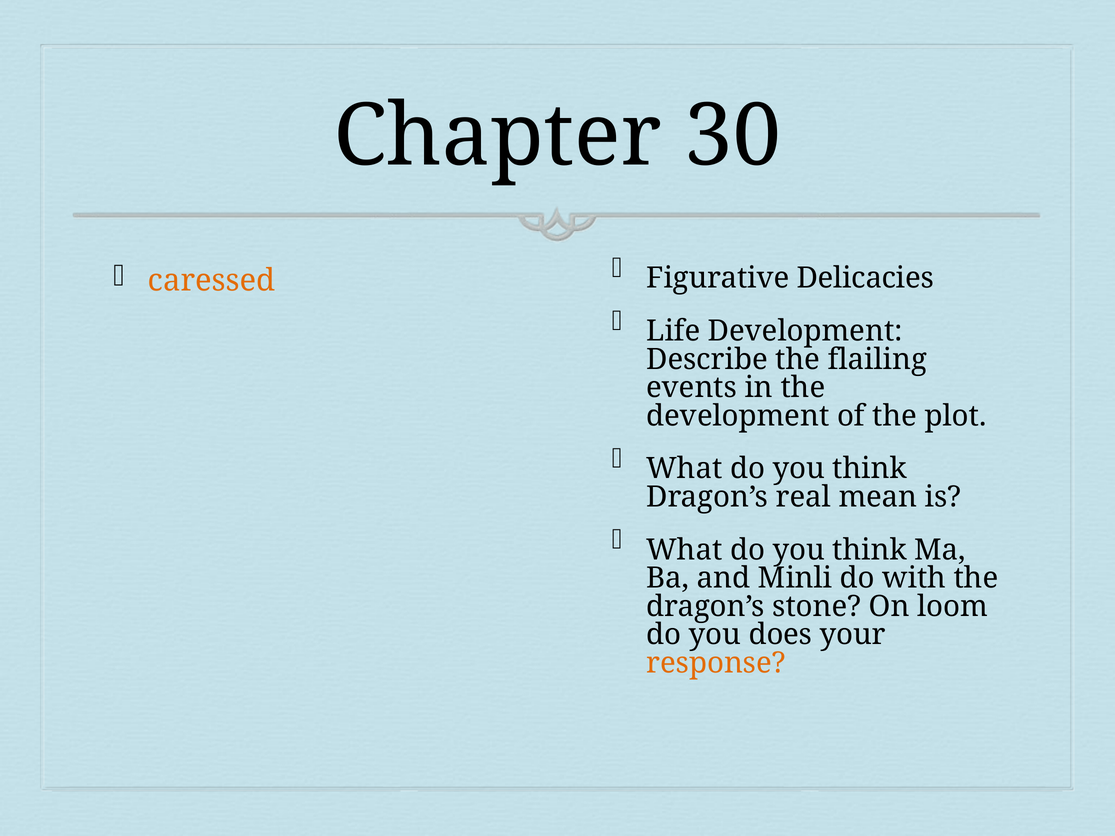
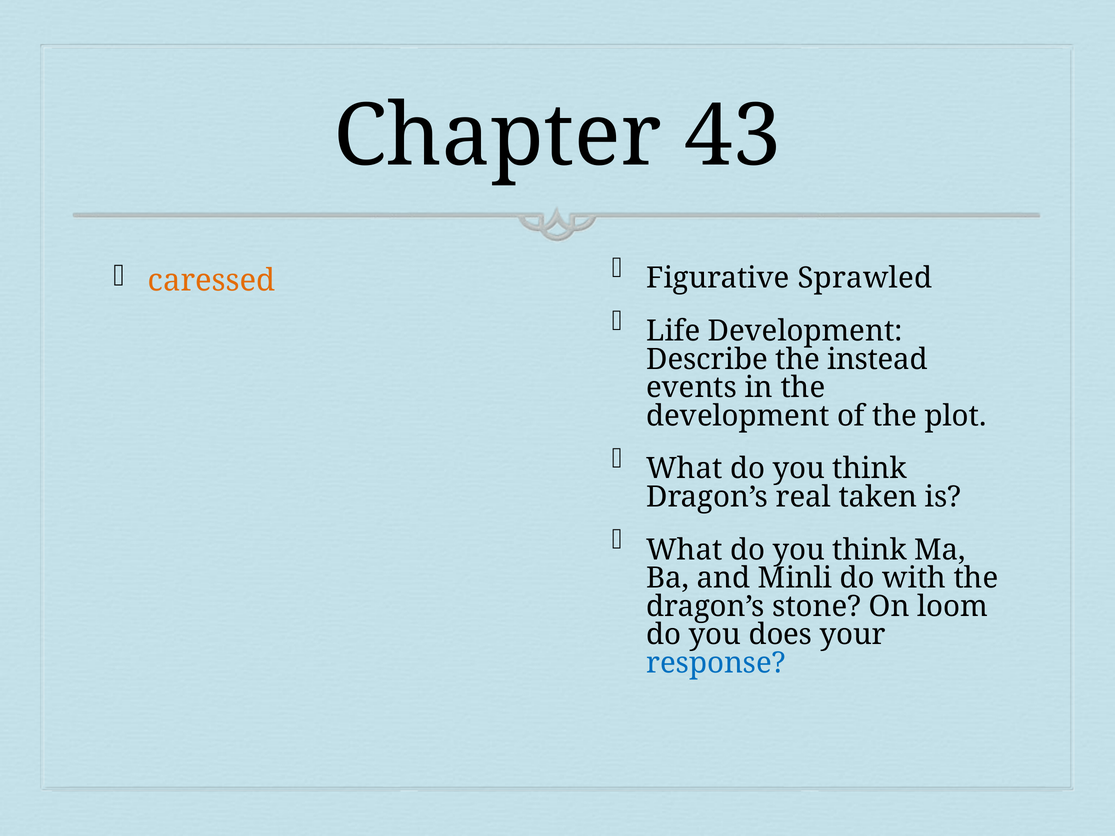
30: 30 -> 43
Delicacies: Delicacies -> Sprawled
flailing: flailing -> instead
mean: mean -> taken
response colour: orange -> blue
